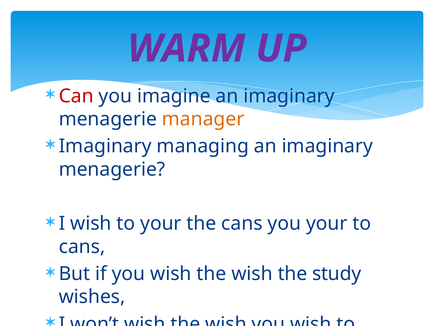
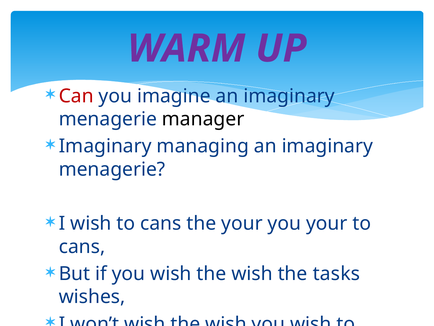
manager colour: orange -> black
wish to your: your -> cans
the cans: cans -> your
study: study -> tasks
